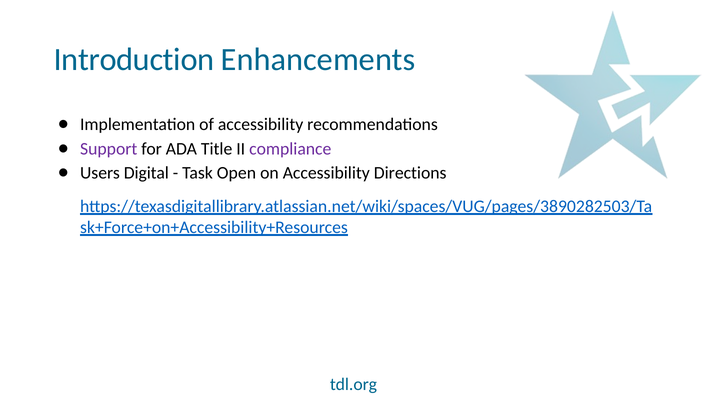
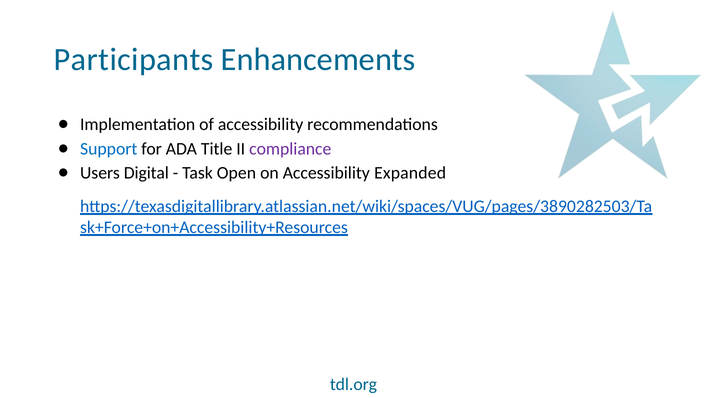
Introduction: Introduction -> Participants
Support colour: purple -> blue
Directions: Directions -> Expanded
